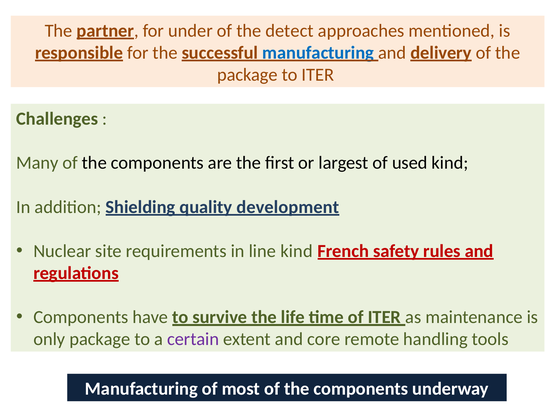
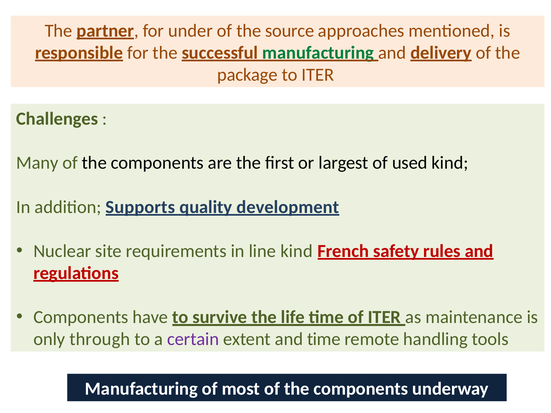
detect: detect -> source
manufacturing at (318, 53) colour: blue -> green
Shielding: Shielding -> Supports
only package: package -> through
and core: core -> time
